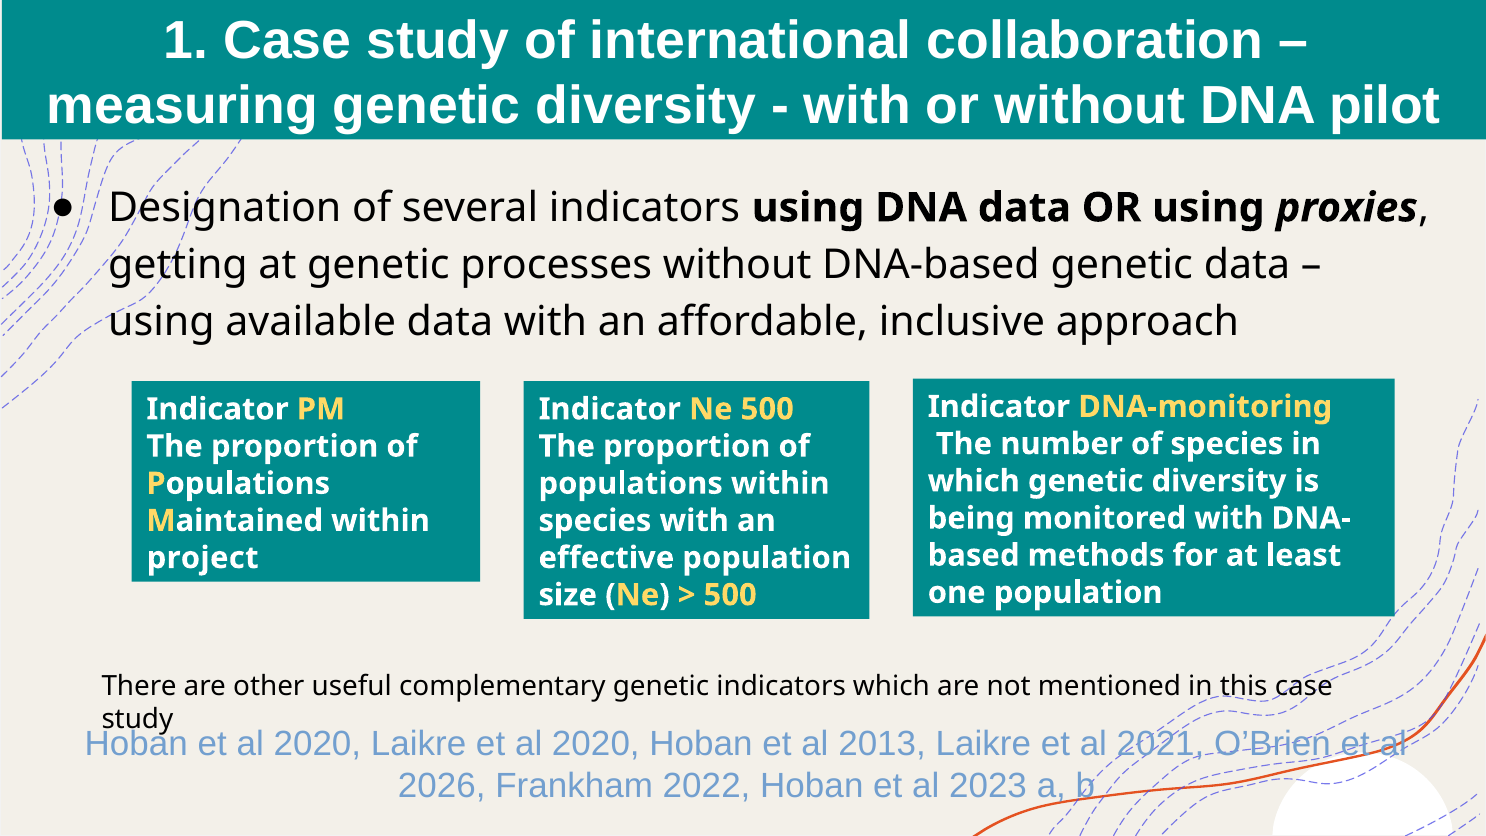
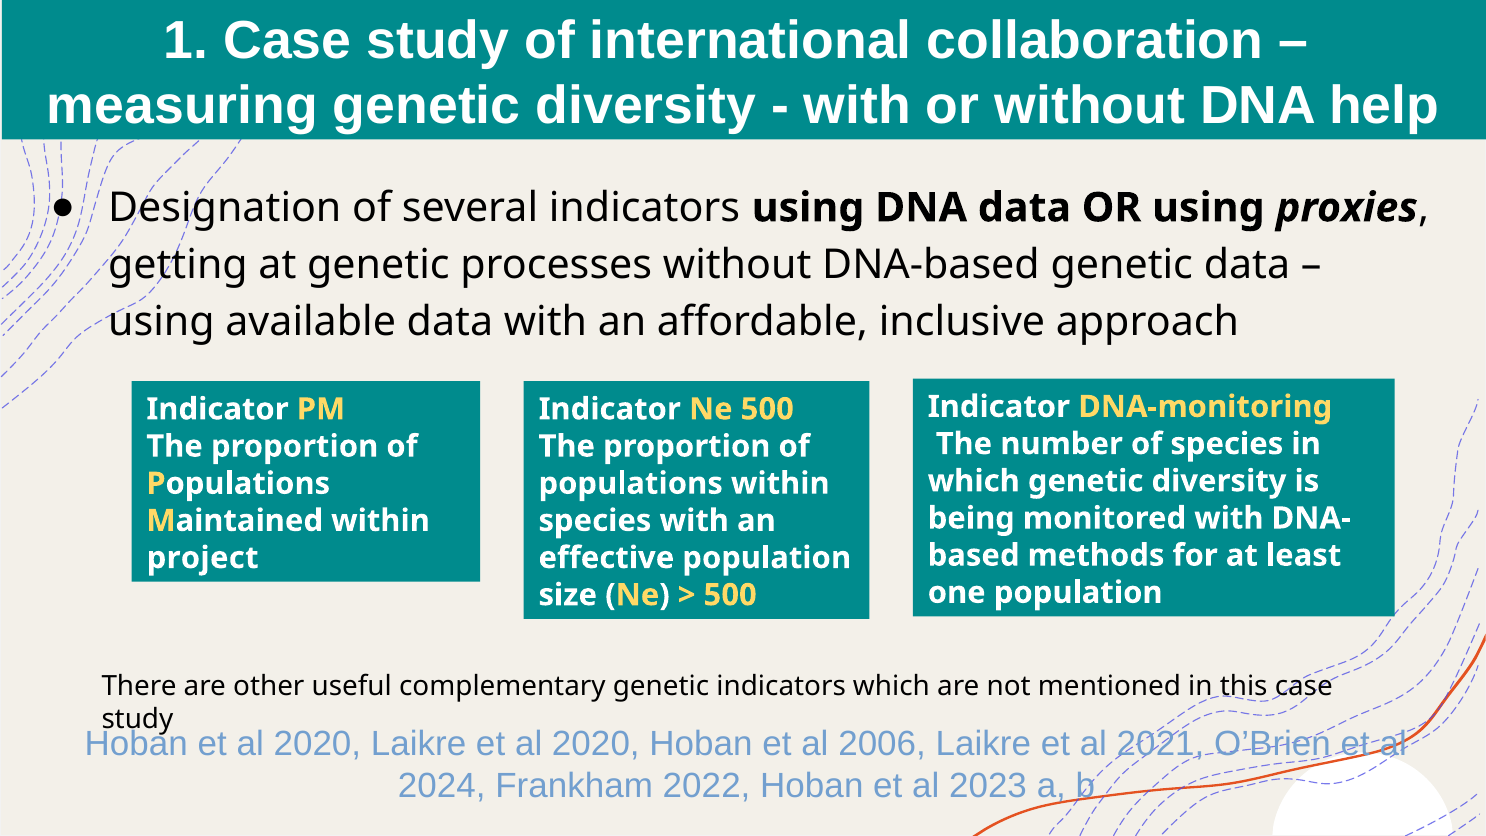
pilot: pilot -> help
2013: 2013 -> 2006
2026: 2026 -> 2024
